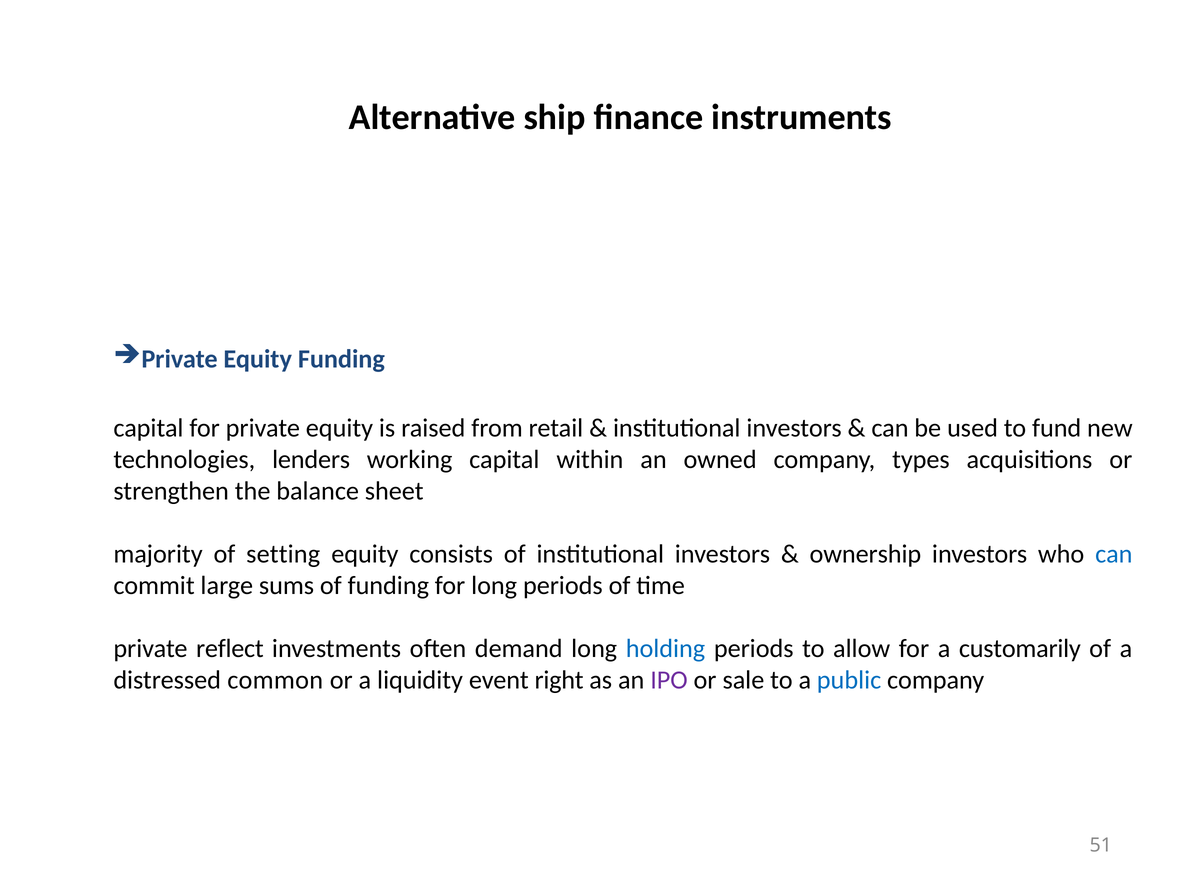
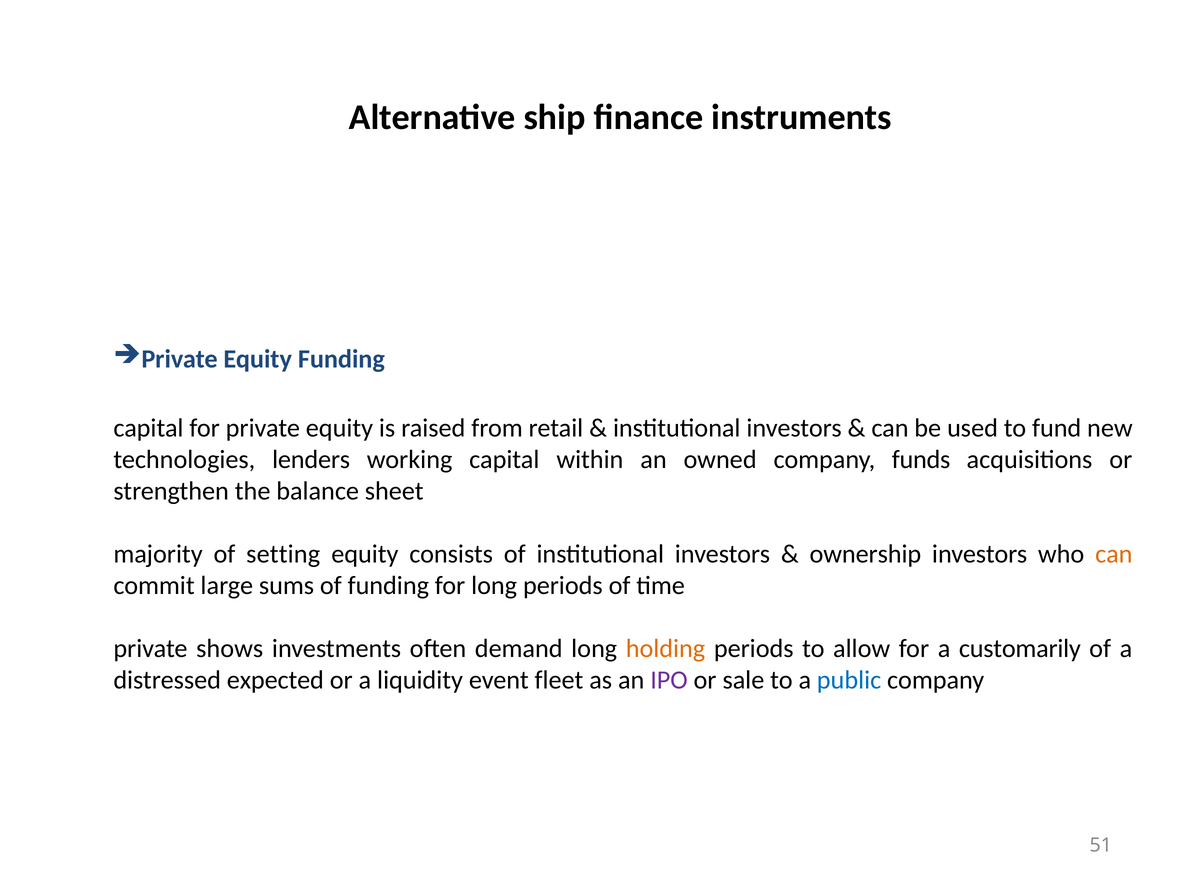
types: types -> funds
can at (1114, 554) colour: blue -> orange
reflect: reflect -> shows
holding colour: blue -> orange
common: common -> expected
right: right -> fleet
